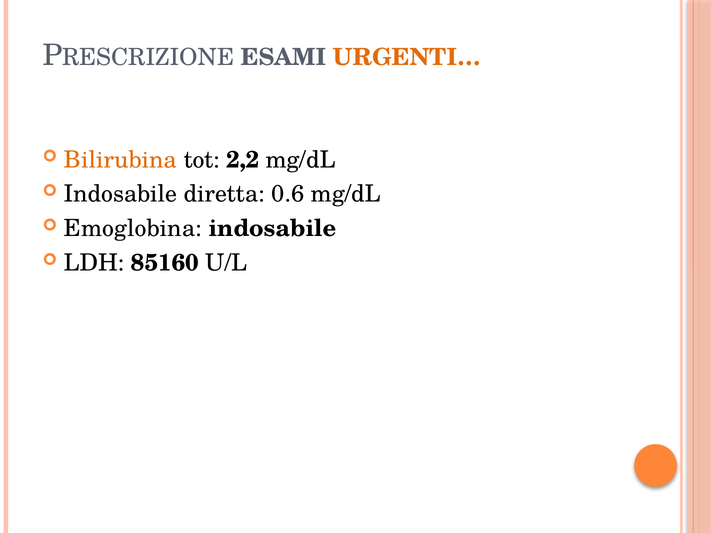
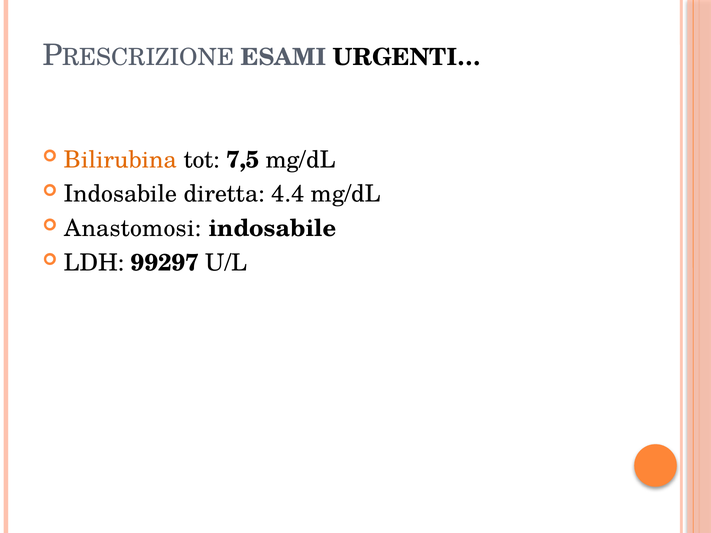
URGENTI… colour: orange -> black
2,2: 2,2 -> 7,5
0.6: 0.6 -> 4.4
Emoglobina: Emoglobina -> Anastomosi
85160: 85160 -> 99297
